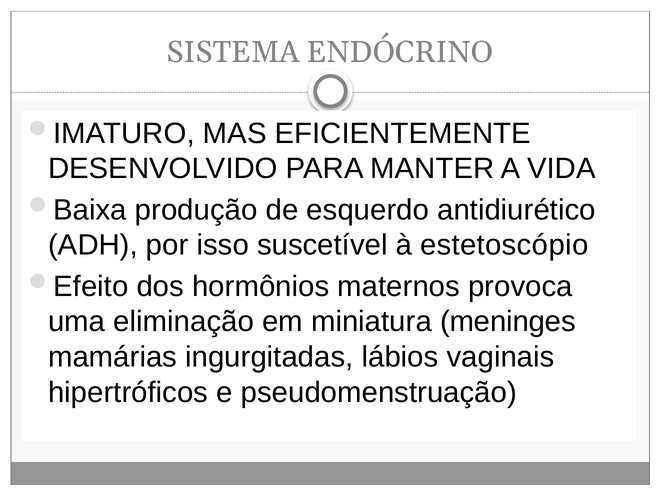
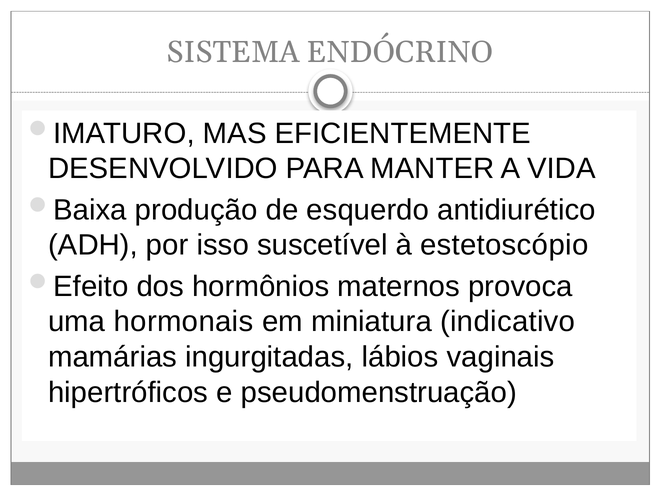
eliminação: eliminação -> hormonais
meninges: meninges -> indicativo
